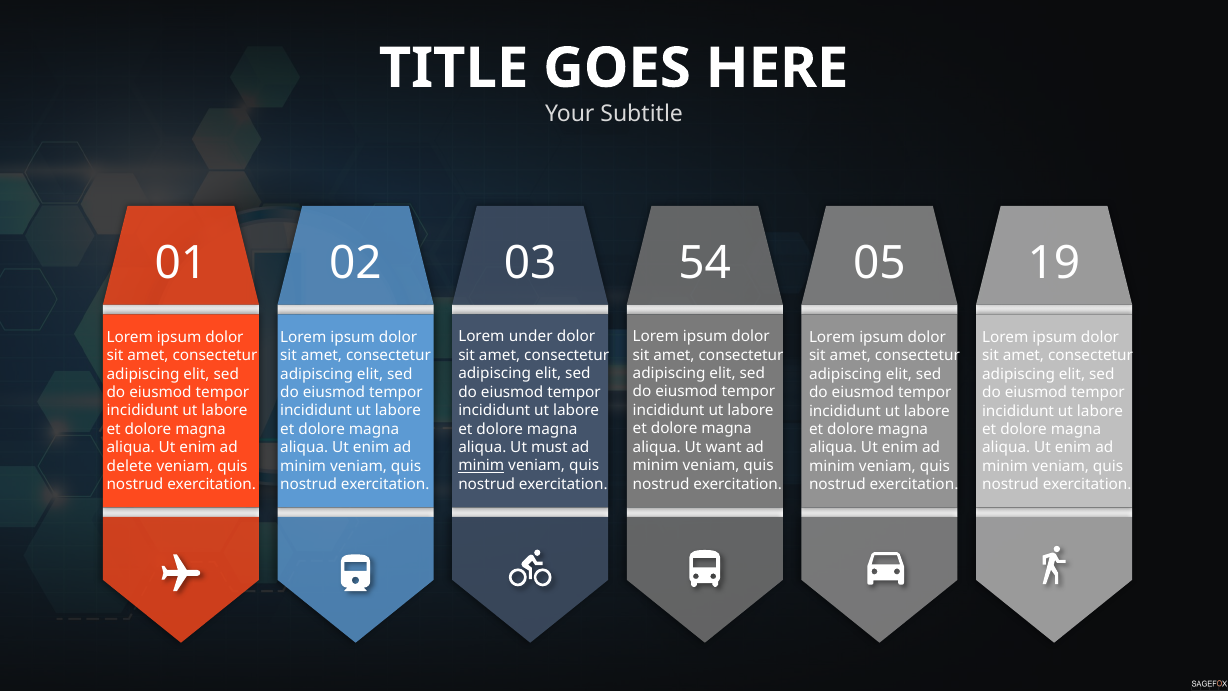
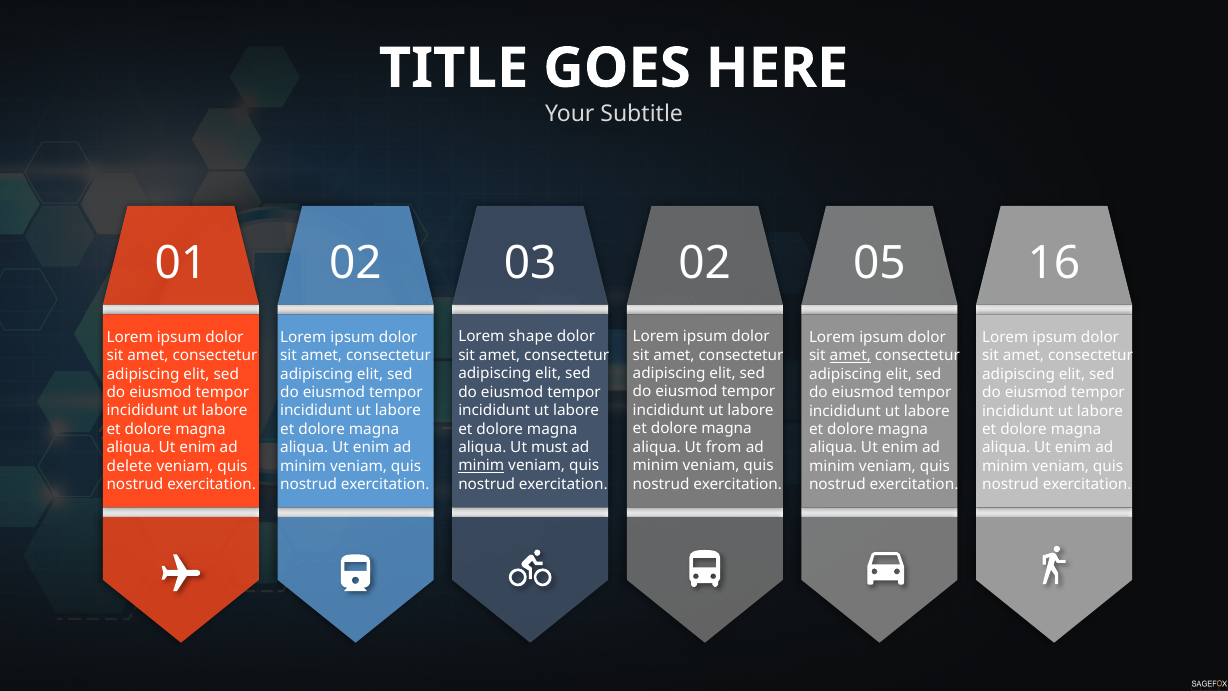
03 54: 54 -> 02
19: 19 -> 16
under: under -> shape
amet at (850, 356) underline: none -> present
want: want -> from
